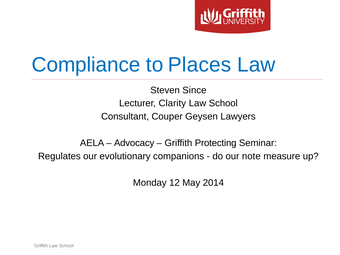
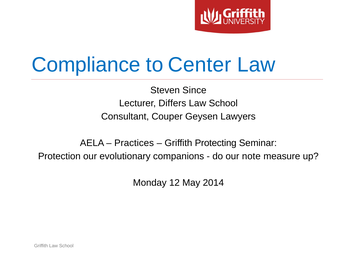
Places: Places -> Center
Clarity: Clarity -> Differs
Advocacy: Advocacy -> Practices
Regulates: Regulates -> Protection
